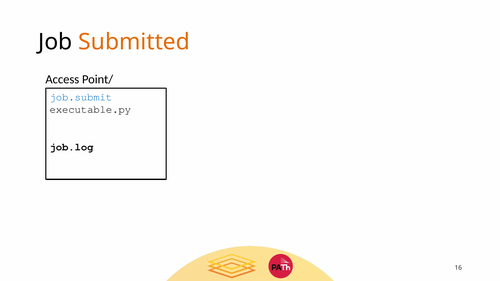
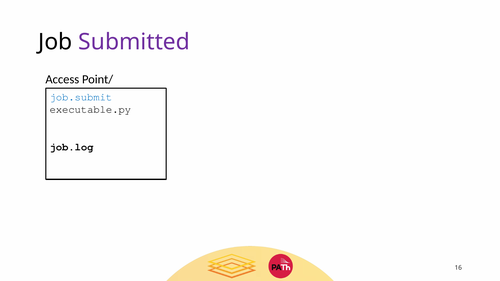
Submitted colour: orange -> purple
